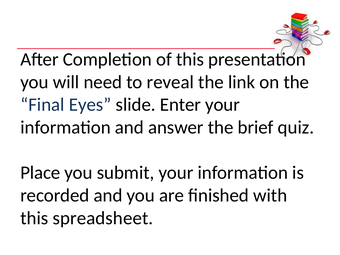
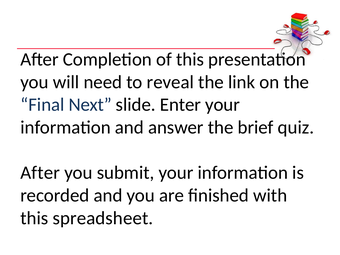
Eyes: Eyes -> Next
Place at (40, 173): Place -> After
